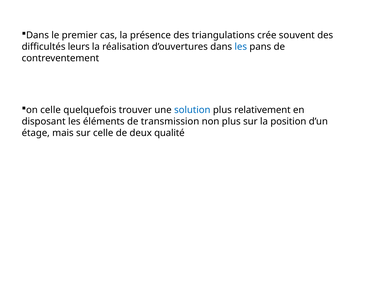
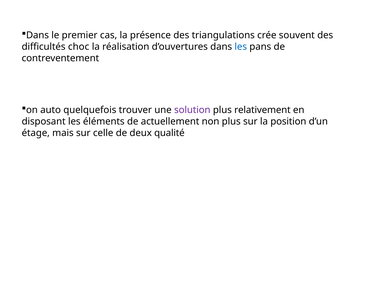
leurs: leurs -> choc
on celle: celle -> auto
solution colour: blue -> purple
transmission: transmission -> actuellement
